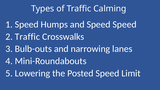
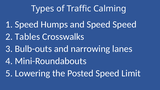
Traffic at (27, 37): Traffic -> Tables
